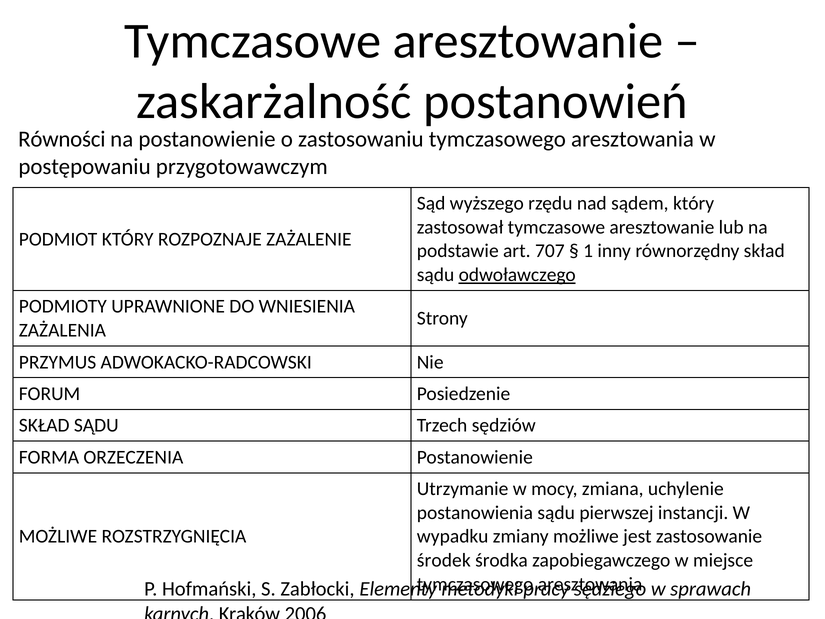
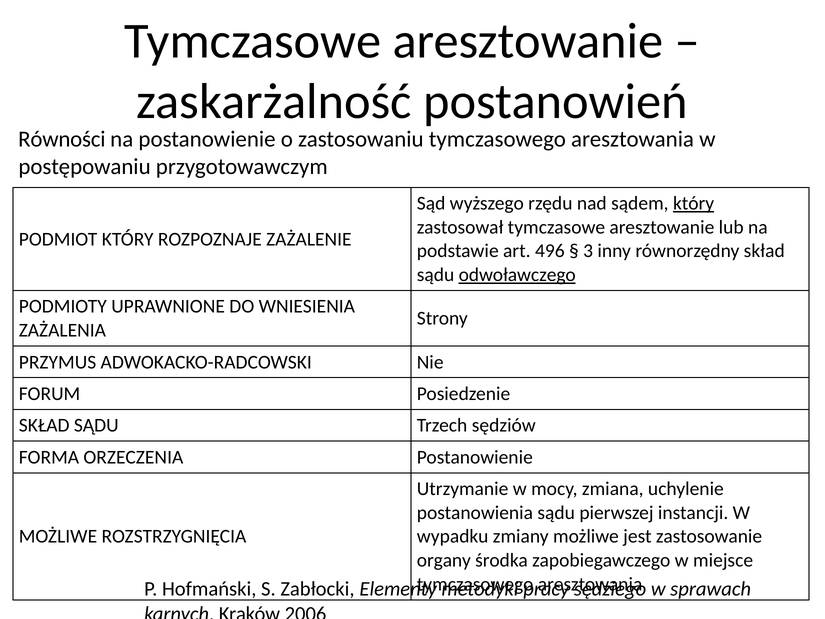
który at (694, 203) underline: none -> present
707: 707 -> 496
1: 1 -> 3
środek: środek -> organy
